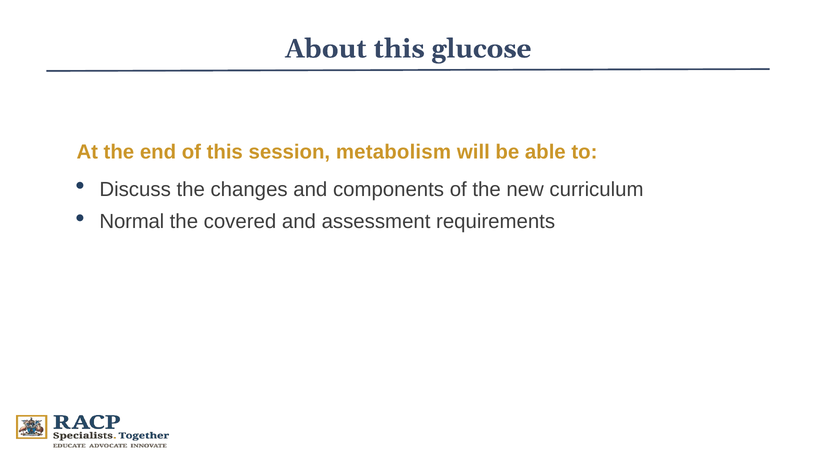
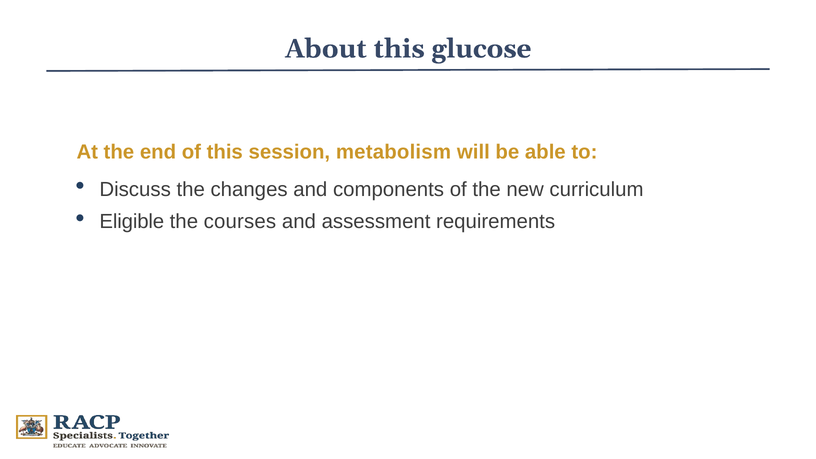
Normal: Normal -> Eligible
covered: covered -> courses
